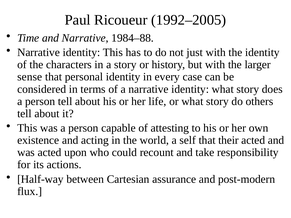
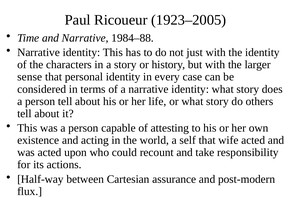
1992–2005: 1992–2005 -> 1923–2005
their: their -> wife
